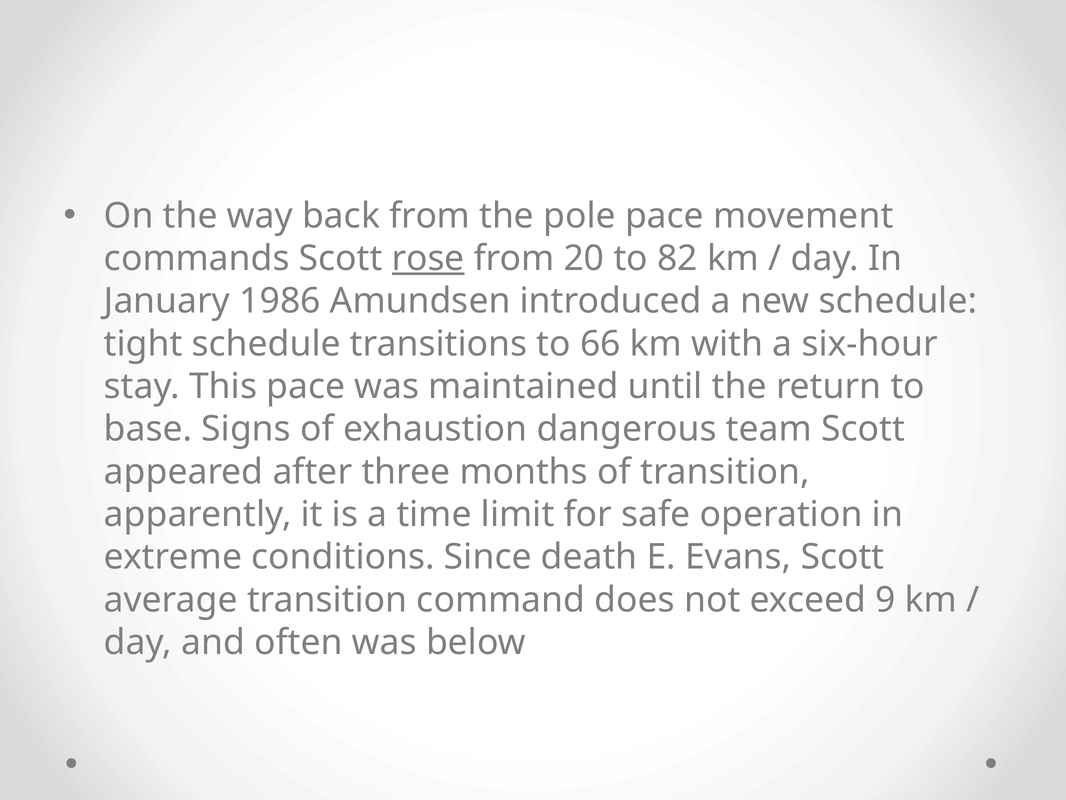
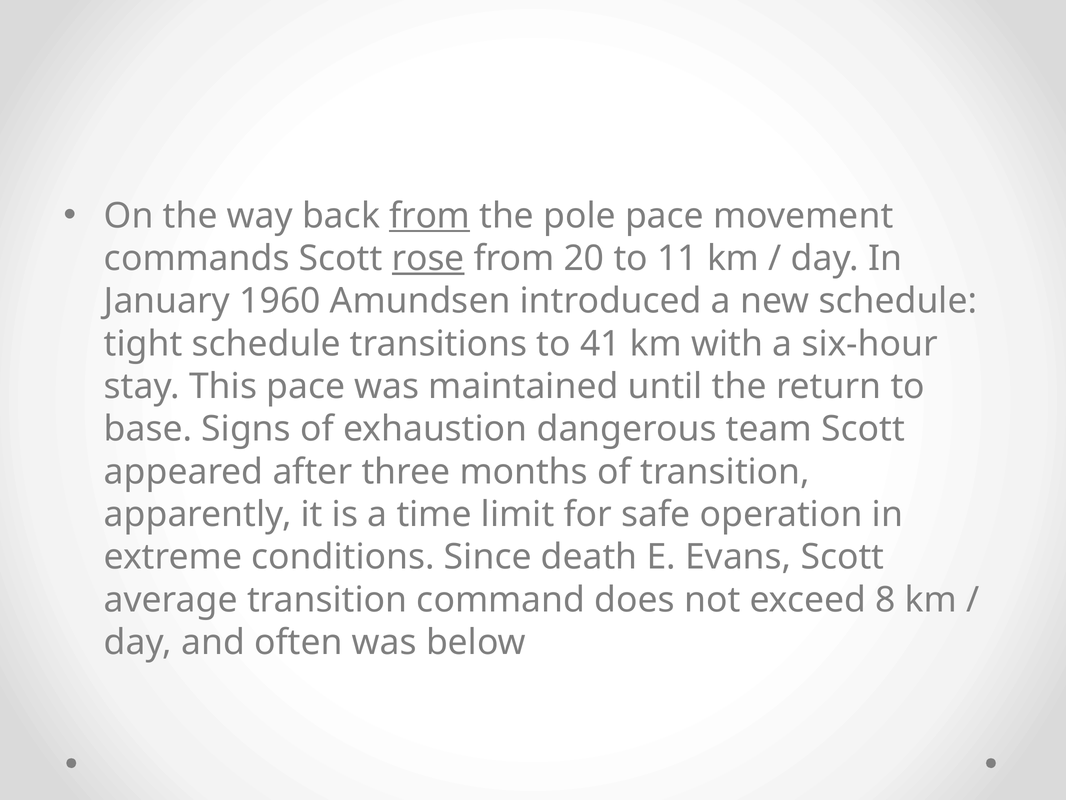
from at (430, 216) underline: none -> present
82: 82 -> 11
1986: 1986 -> 1960
66: 66 -> 41
9: 9 -> 8
